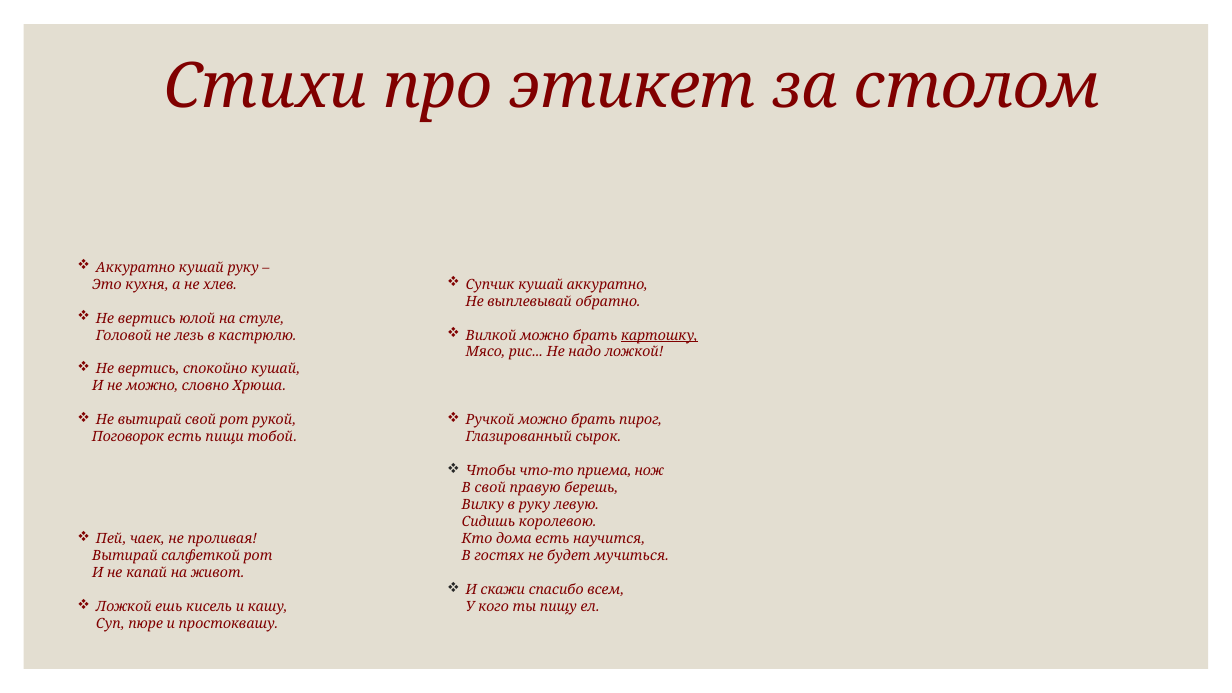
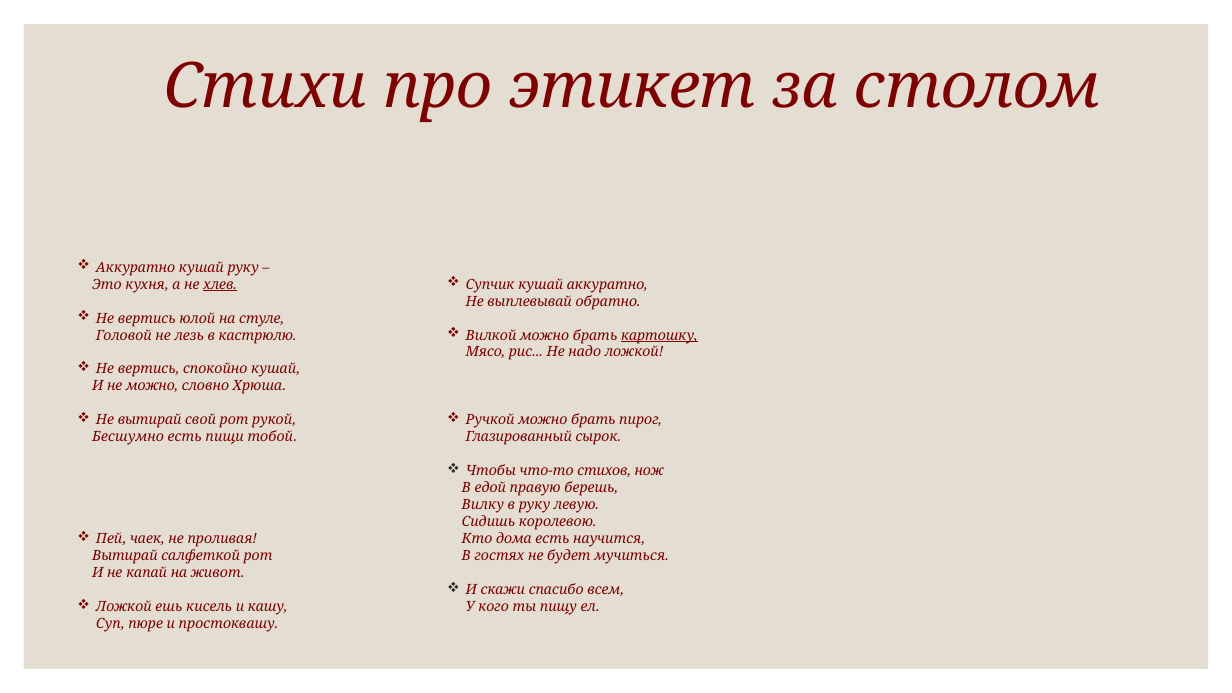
хлев underline: none -> present
Поговорок: Поговорок -> Бесшумно
приема: приема -> стихов
В свой: свой -> едой
